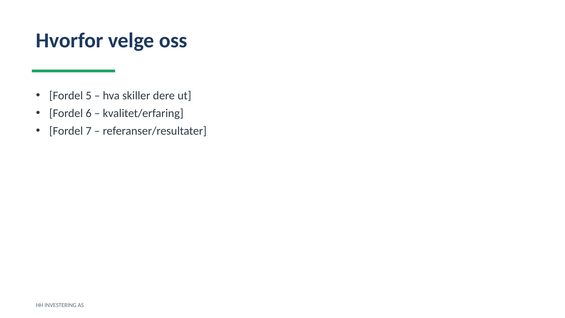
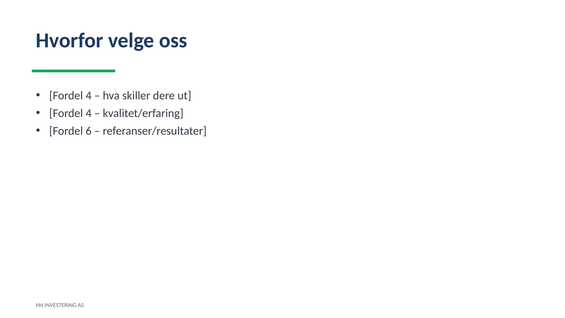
5 at (89, 96): 5 -> 4
6 at (89, 113): 6 -> 4
7: 7 -> 6
